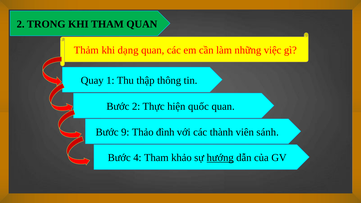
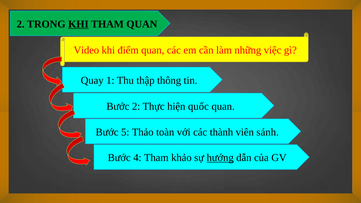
KHI at (78, 24) underline: none -> present
Thảm: Thảm -> Video
dạng: dạng -> điểm
9: 9 -> 5
đình: đình -> toàn
